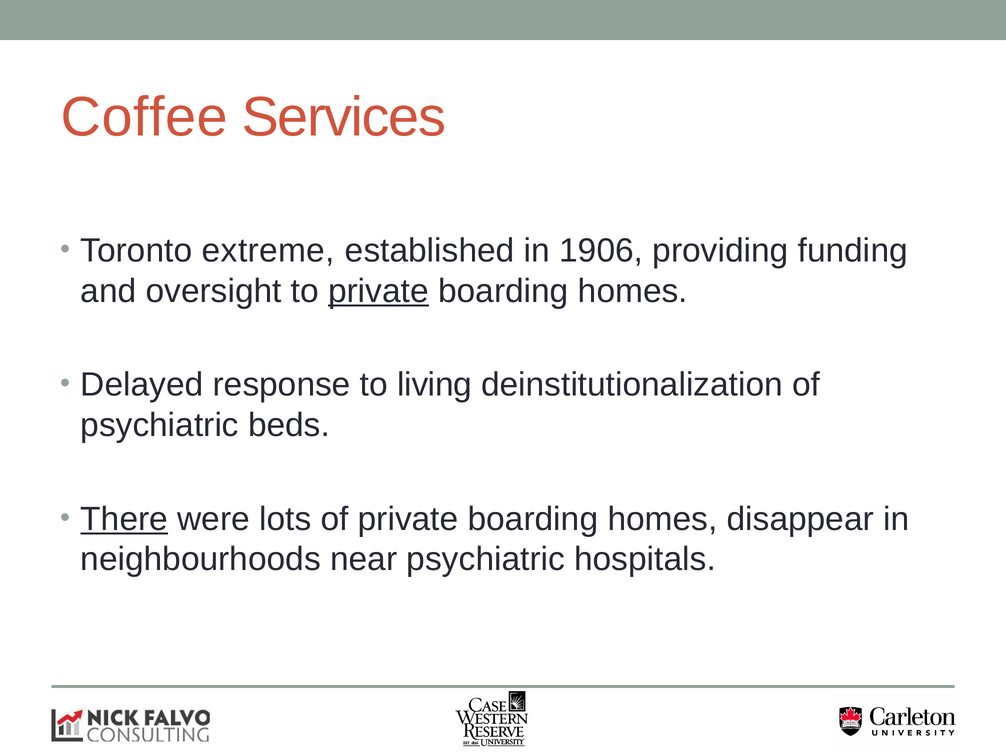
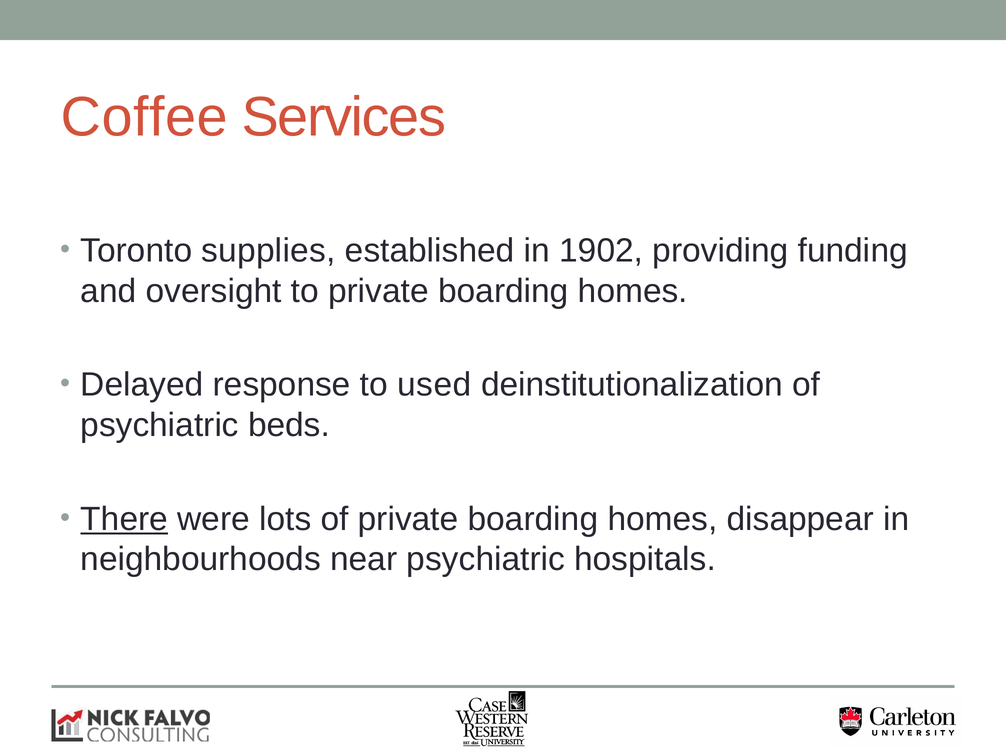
extreme: extreme -> supplies
1906: 1906 -> 1902
private at (378, 291) underline: present -> none
living: living -> used
